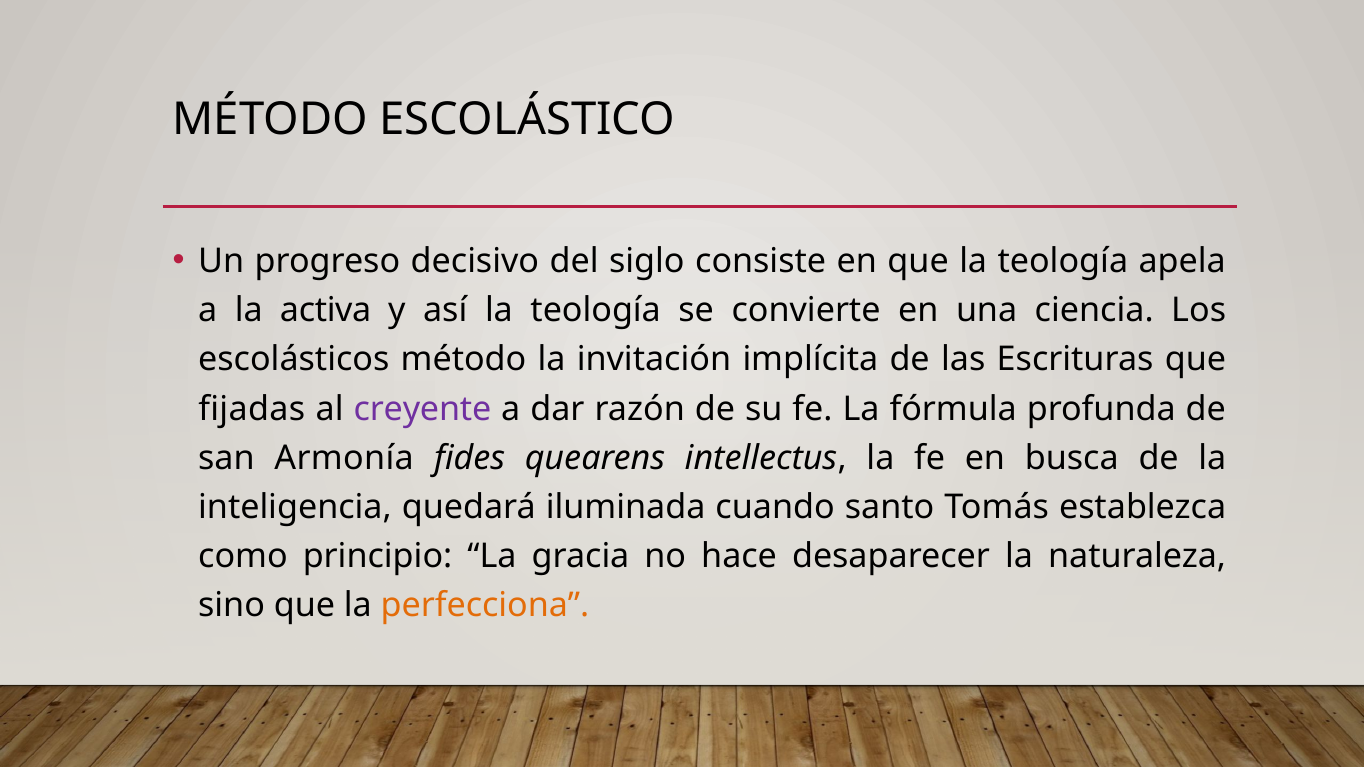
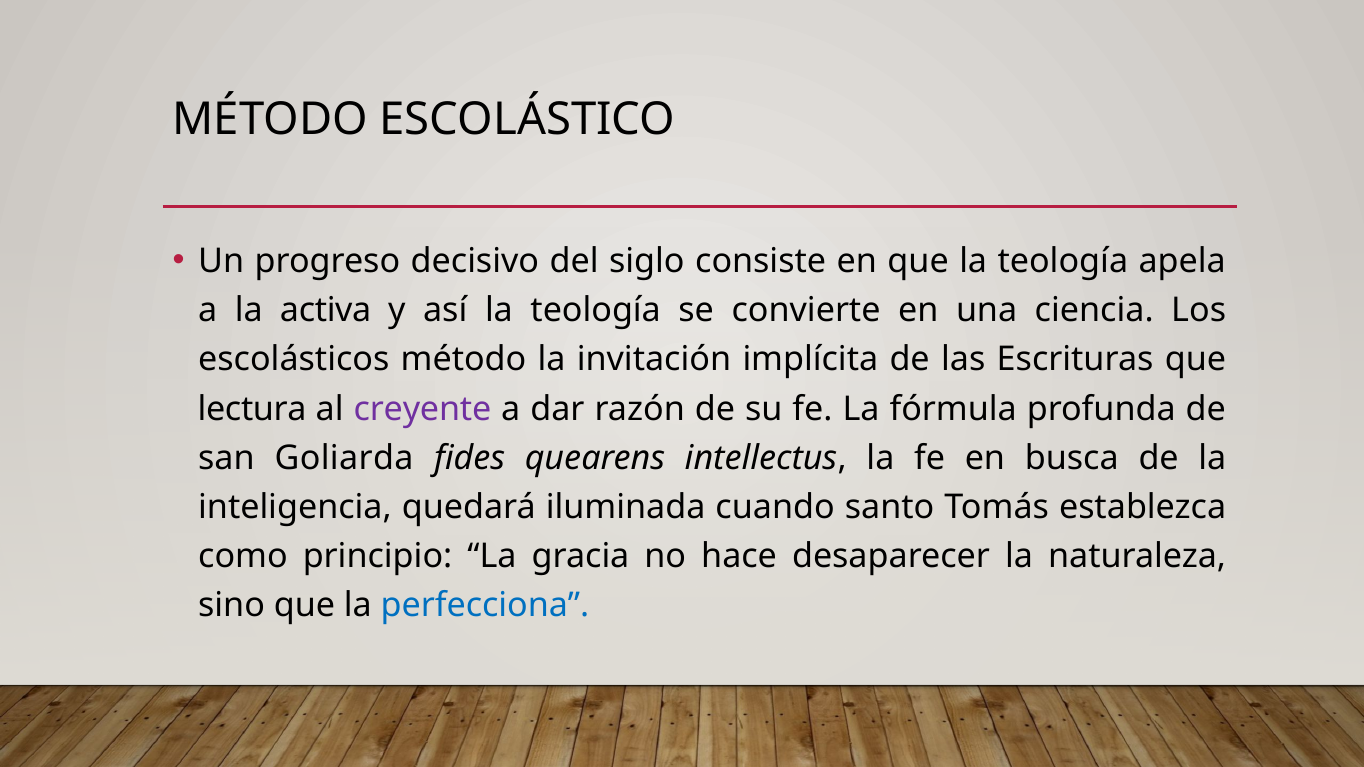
fijadas: fijadas -> lectura
Armonía: Armonía -> Goliarda
perfecciona colour: orange -> blue
